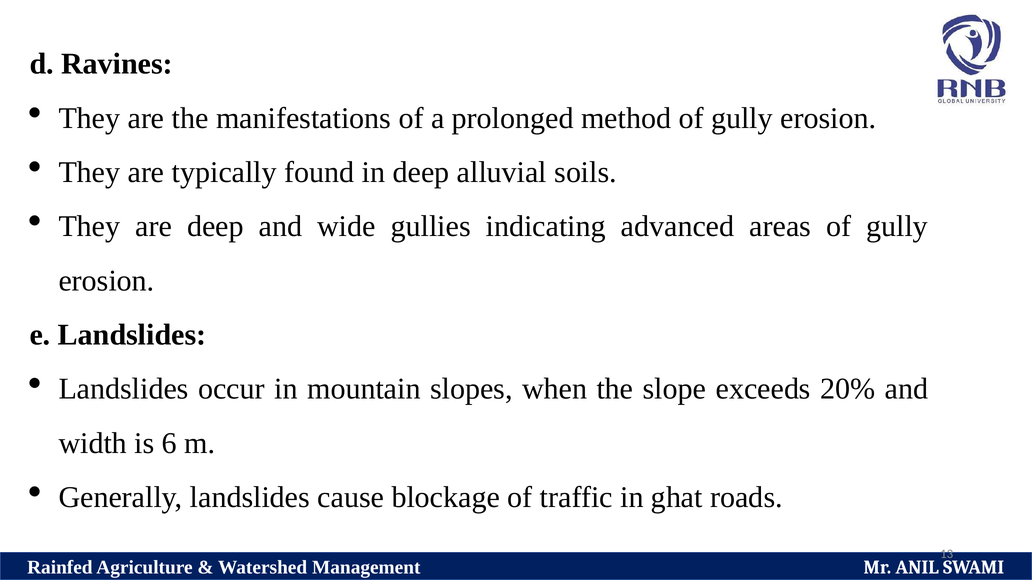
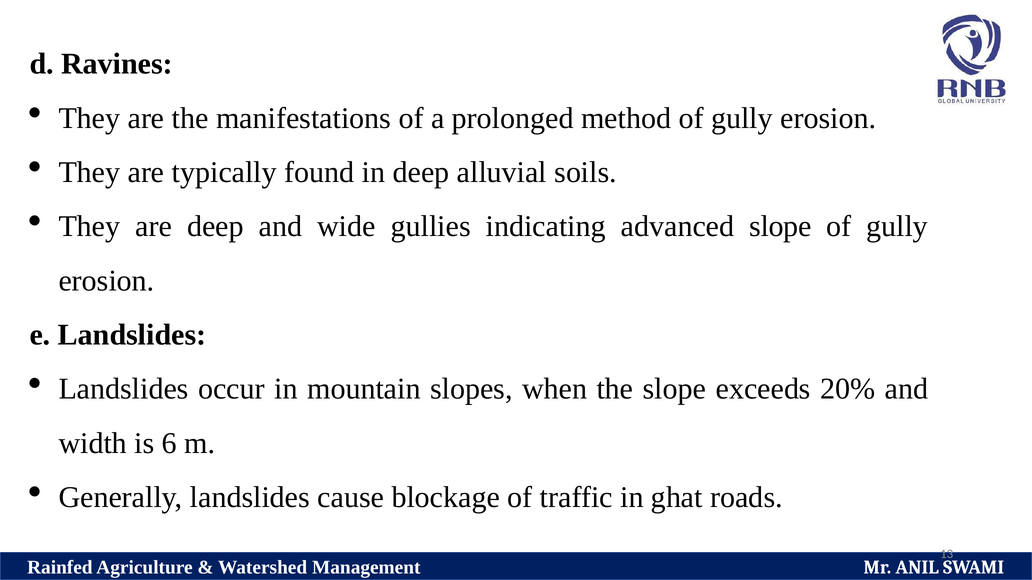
advanced areas: areas -> slope
